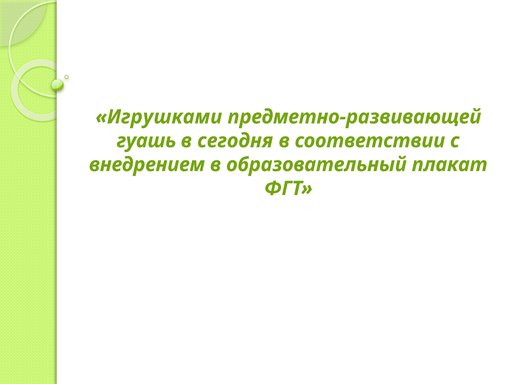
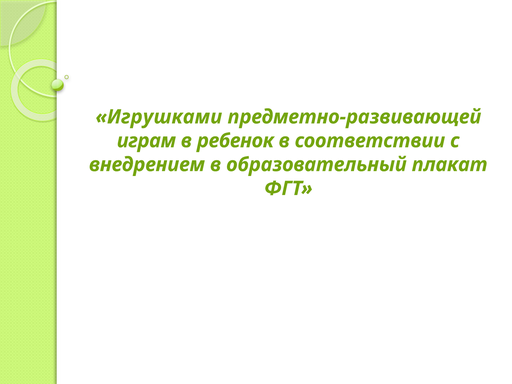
гуашь: гуашь -> играм
сегодня: сегодня -> ребенок
